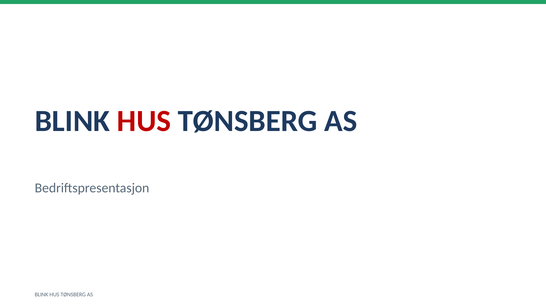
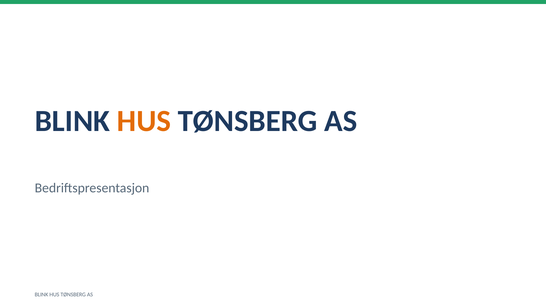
HUS at (144, 121) colour: red -> orange
